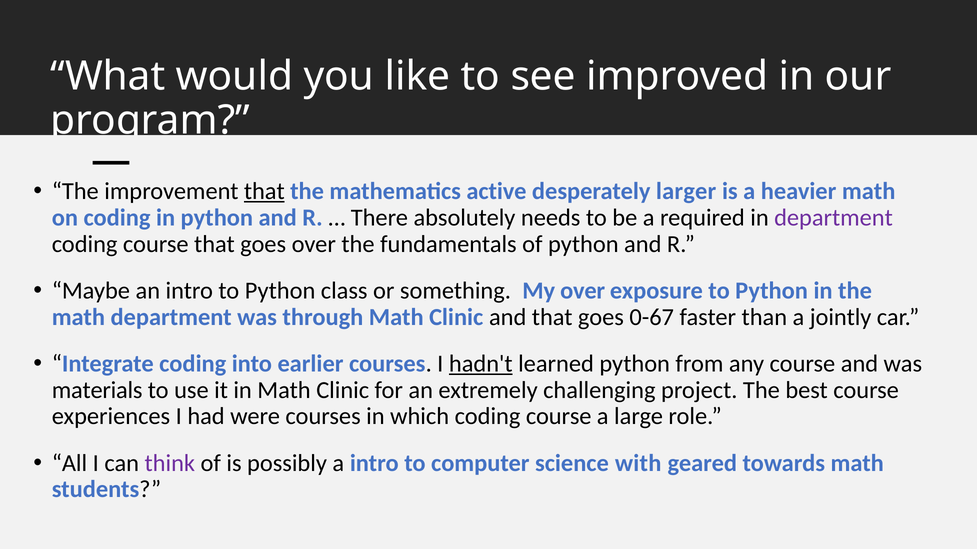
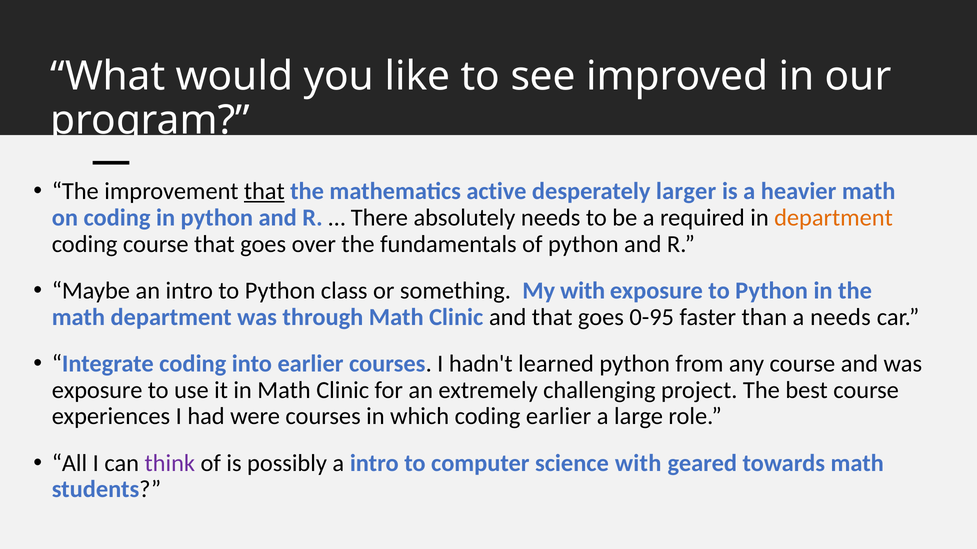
department at (833, 218) colour: purple -> orange
My over: over -> with
0-67: 0-67 -> 0-95
a jointly: jointly -> needs
hadn't underline: present -> none
materials at (97, 390): materials -> exposure
which coding course: course -> earlier
